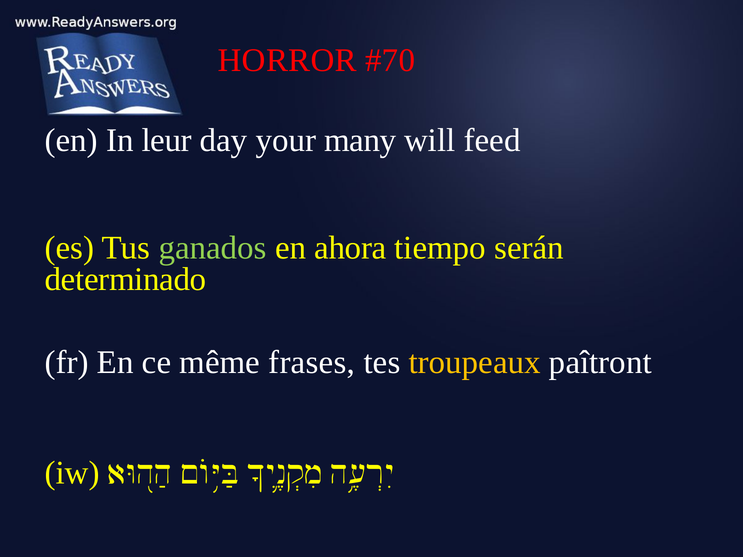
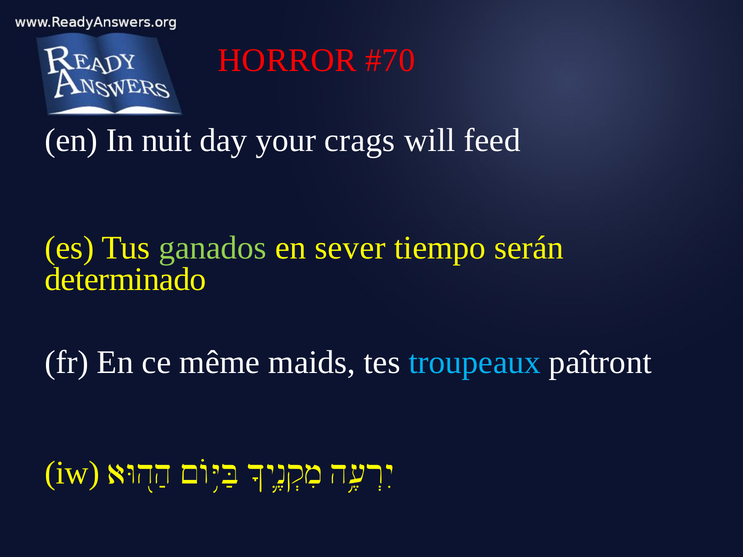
leur: leur -> nuit
many: many -> crags
ahora: ahora -> sever
frases: frases -> maids
troupeaux colour: yellow -> light blue
